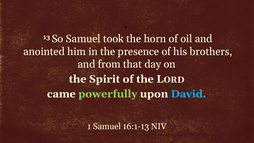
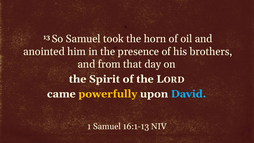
powerfully colour: light green -> yellow
